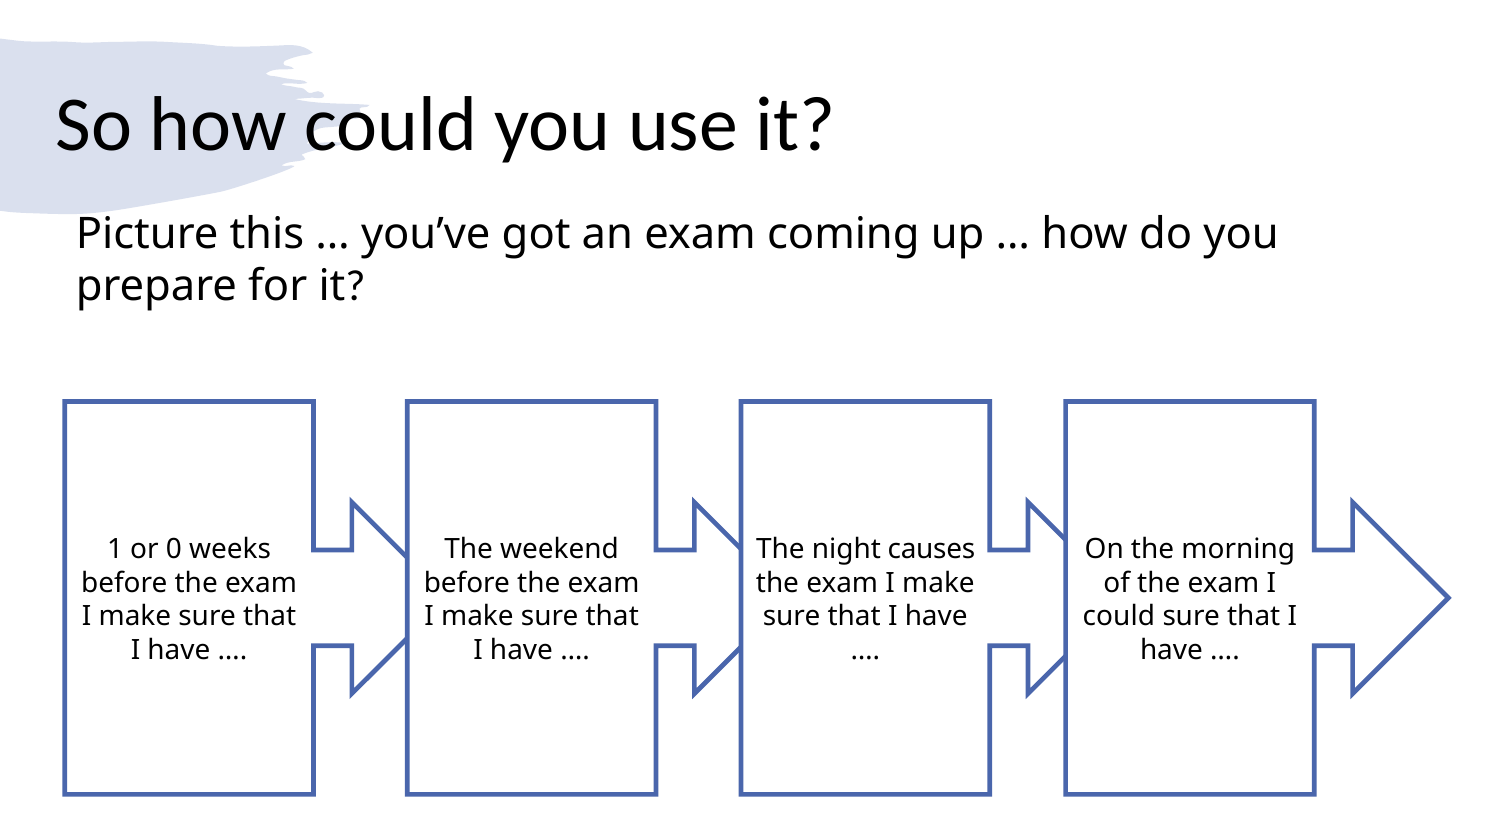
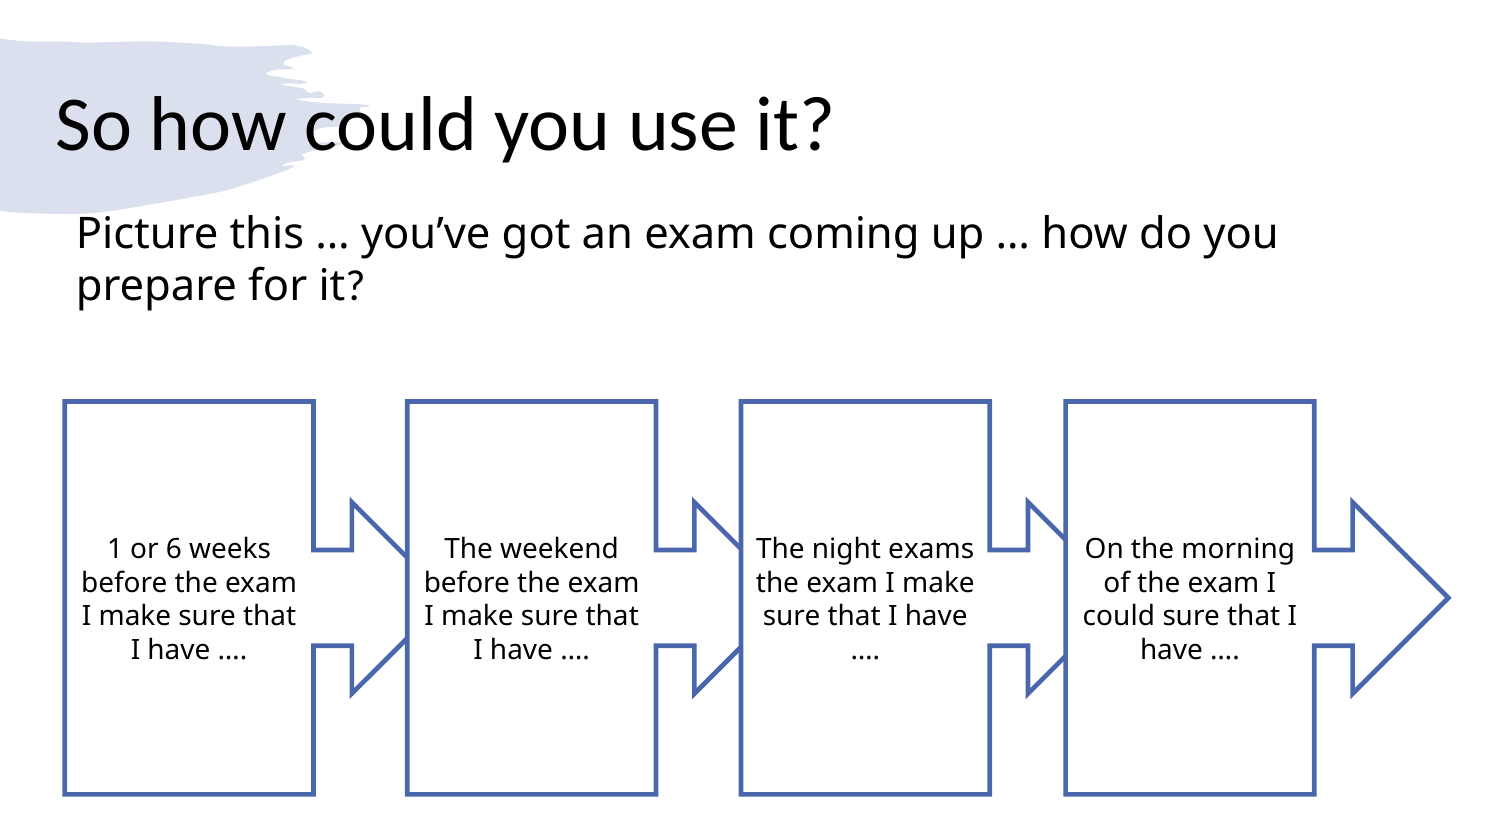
0: 0 -> 6
causes: causes -> exams
